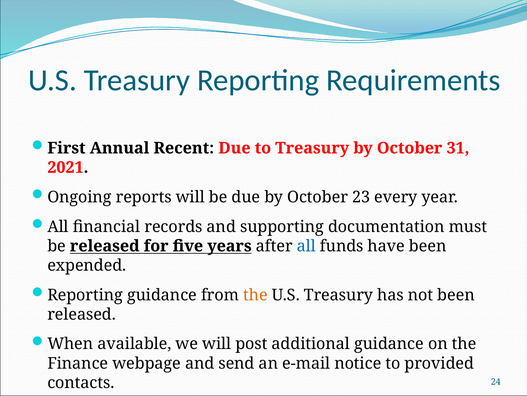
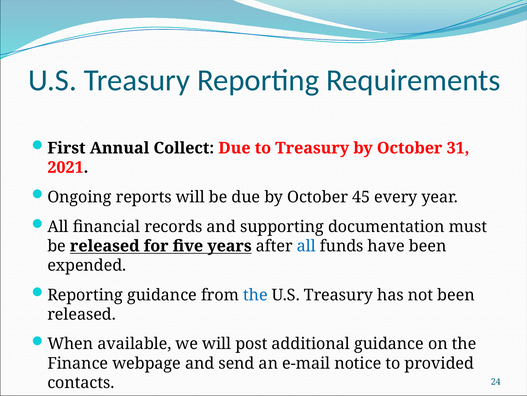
Recent: Recent -> Collect
23: 23 -> 45
the at (255, 294) colour: orange -> blue
